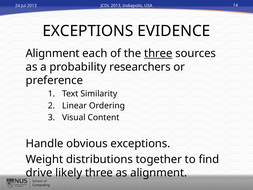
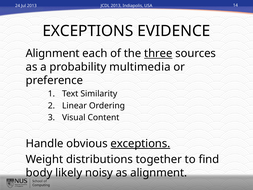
researchers: researchers -> multimedia
exceptions at (140, 143) underline: none -> present
drive: drive -> body
likely three: three -> noisy
